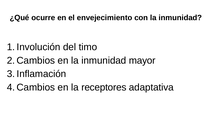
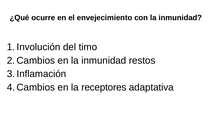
mayor: mayor -> restos
